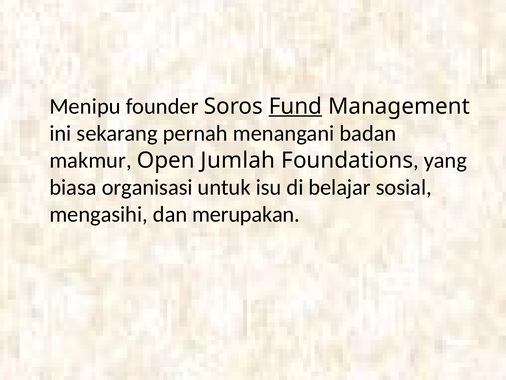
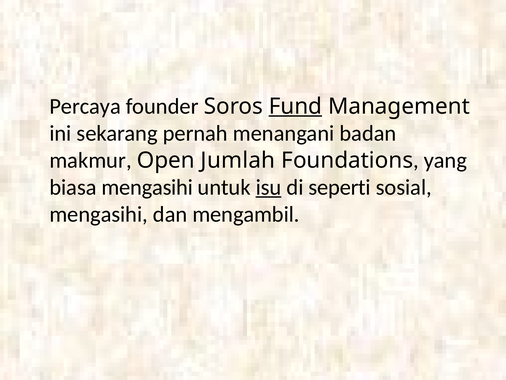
Menipu: Menipu -> Percaya
biasa organisasi: organisasi -> mengasihi
isu underline: none -> present
belajar: belajar -> seperti
merupakan: merupakan -> mengambil
